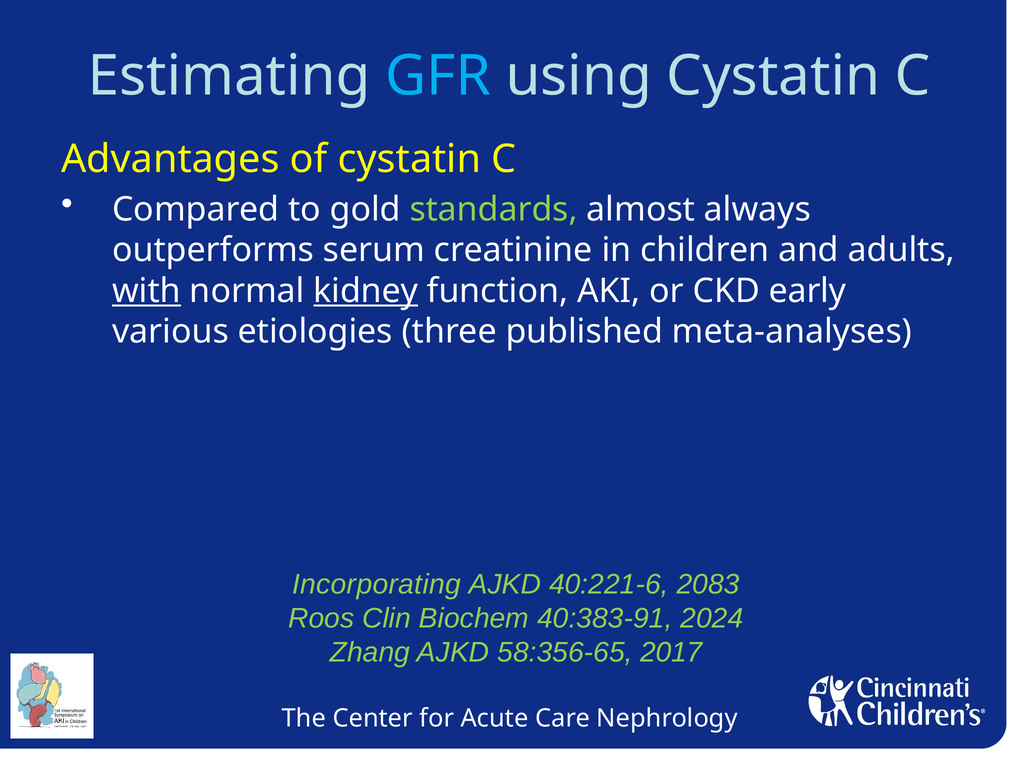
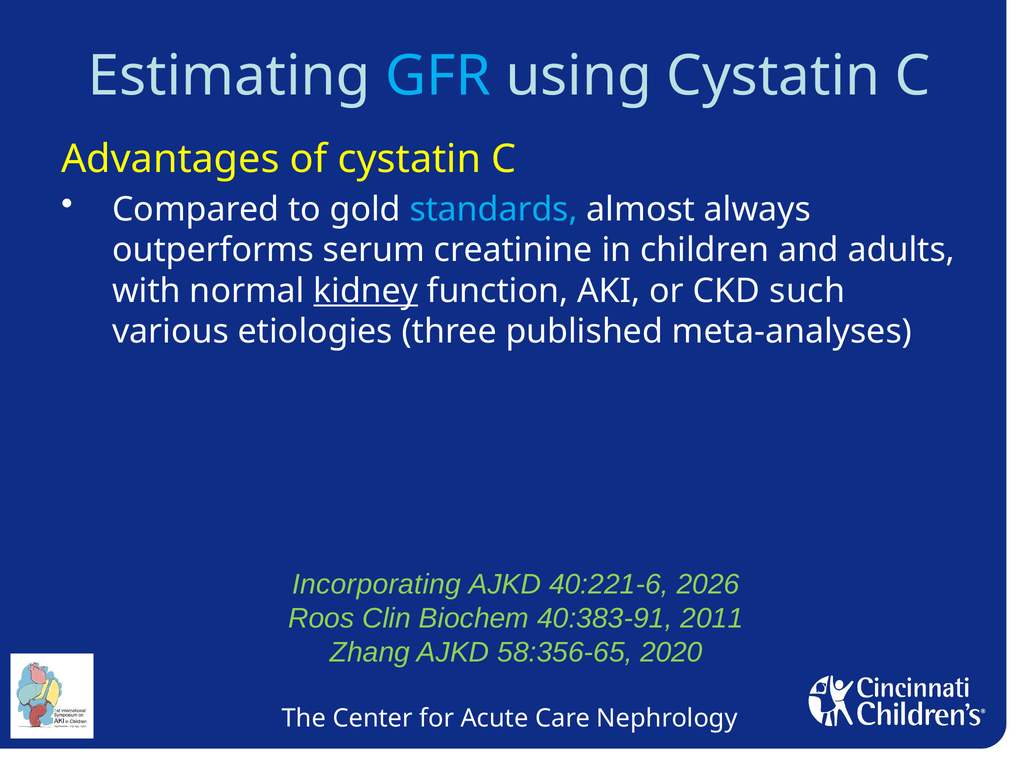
standards colour: light green -> light blue
with underline: present -> none
early: early -> such
2083: 2083 -> 2026
2024: 2024 -> 2011
2017: 2017 -> 2020
